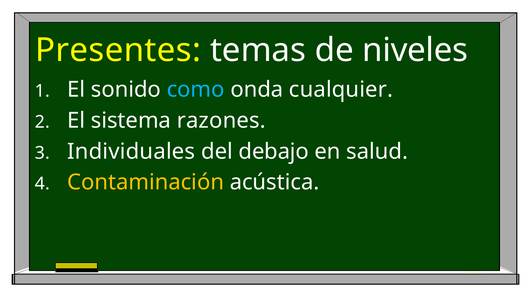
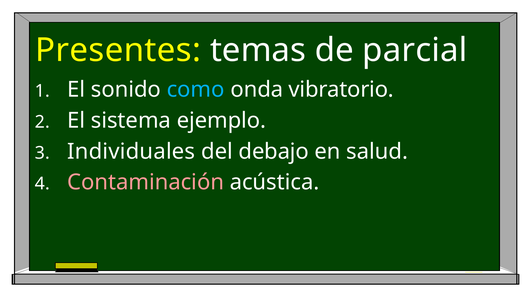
niveles: niveles -> parcial
cualquier: cualquier -> vibratorio
razones: razones -> ejemplo
Contaminación colour: yellow -> pink
